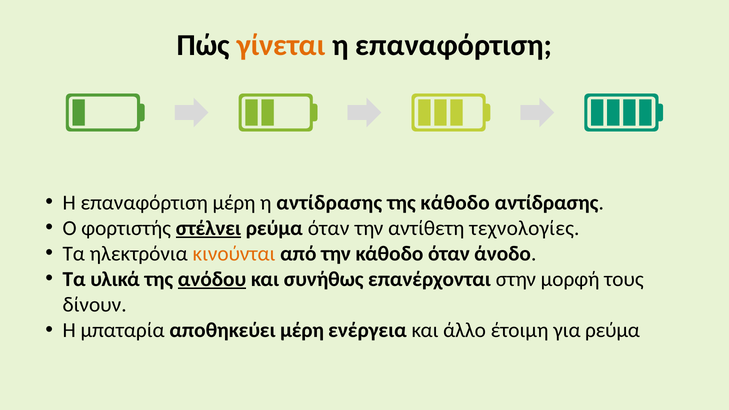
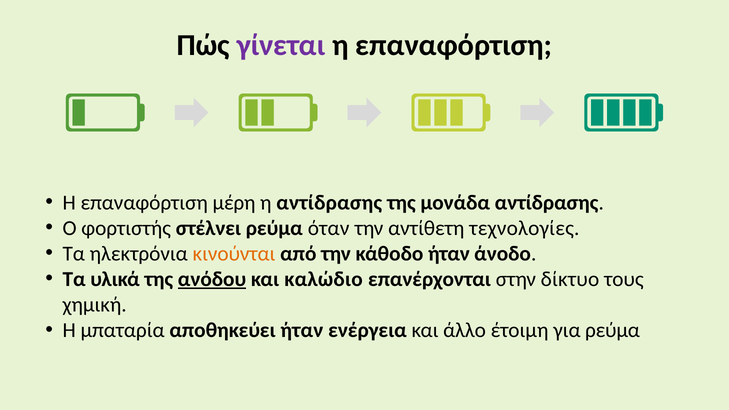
γίνεται colour: orange -> purple
της κάθοδο: κάθοδο -> μονάδα
στέλνει underline: present -> none
κάθοδο όταν: όταν -> ήταν
συνήθως: συνήθως -> καλώδιο
μορφή: μορφή -> δίκτυο
δίνουν: δίνουν -> χημική
αποθηκεύει μέρη: μέρη -> ήταν
